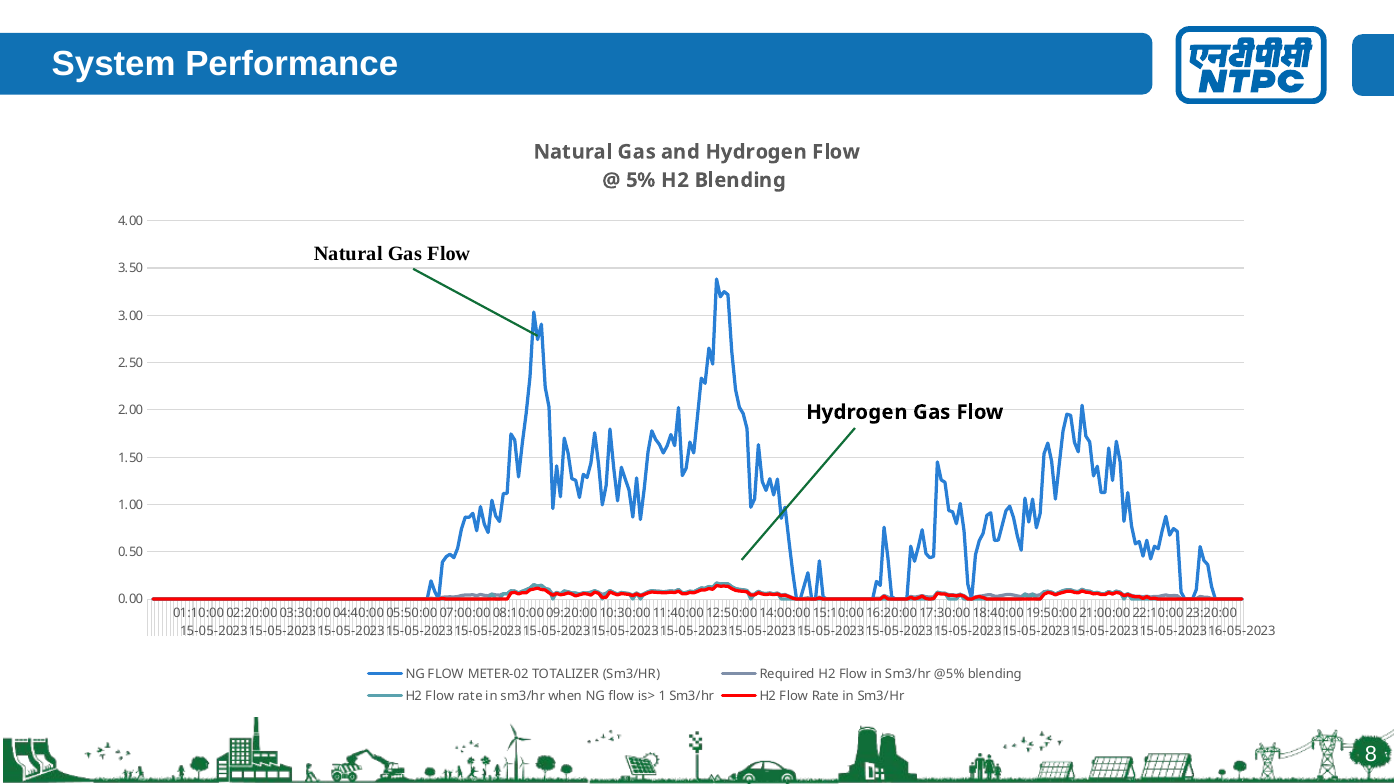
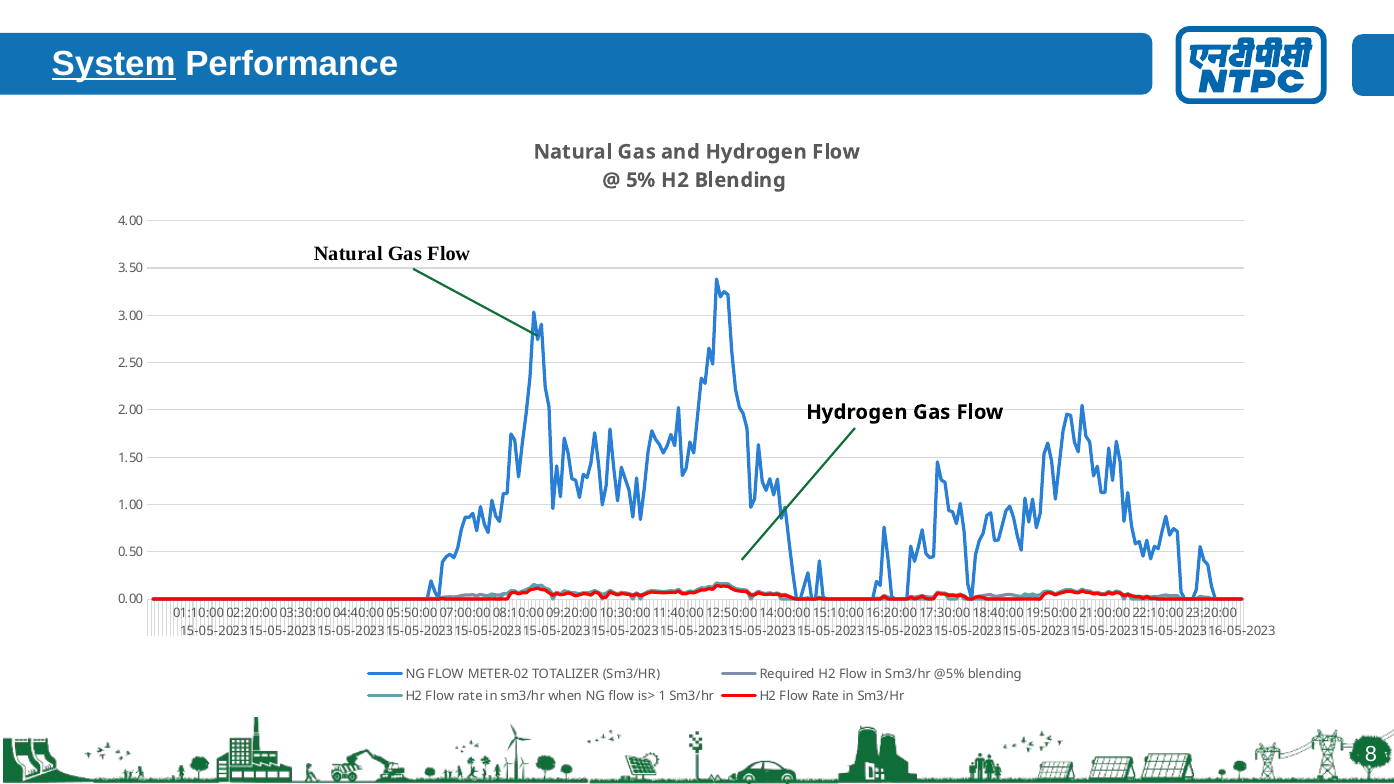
System underline: none -> present
